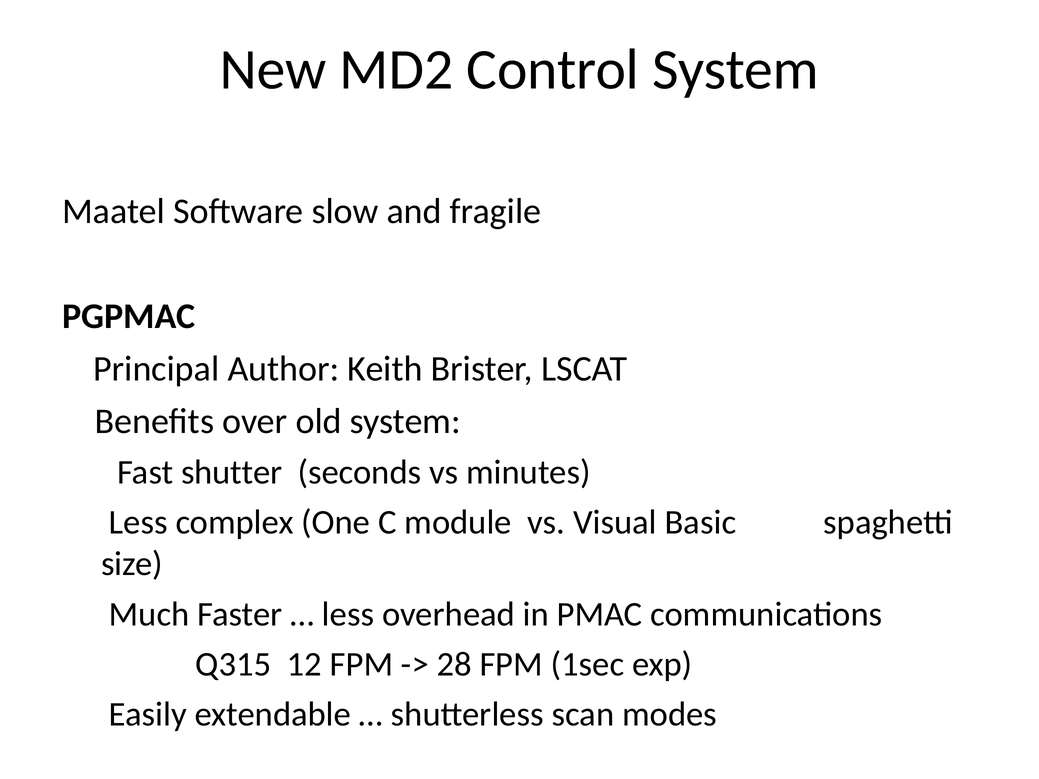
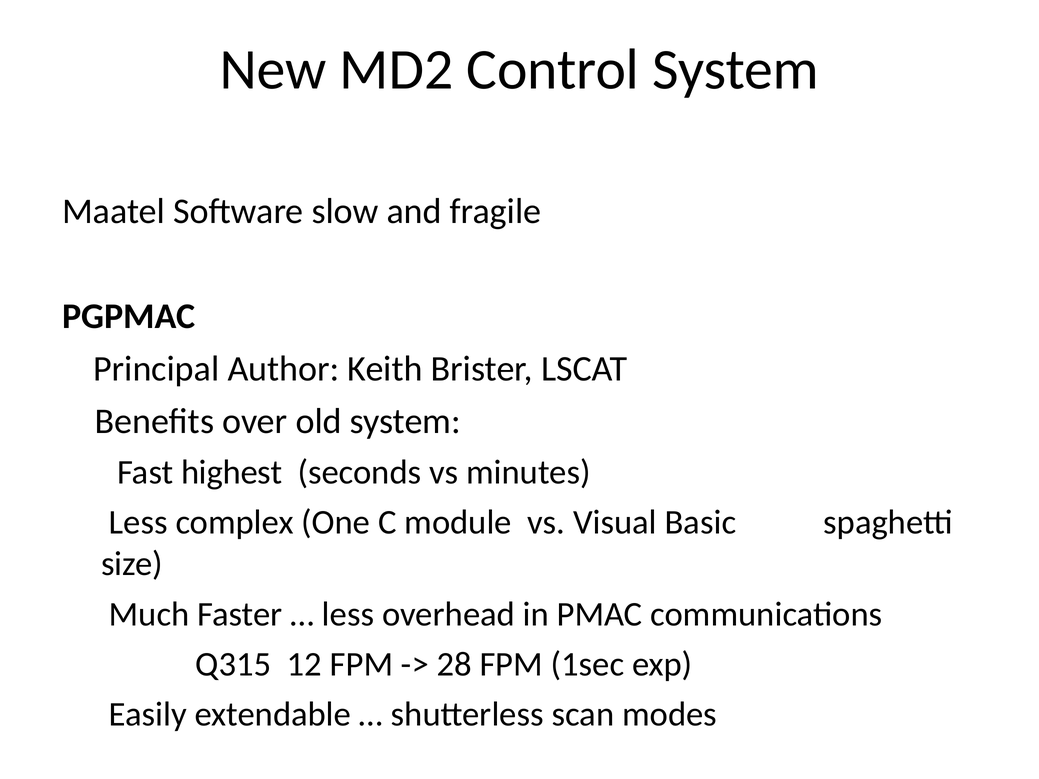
shutter: shutter -> highest
